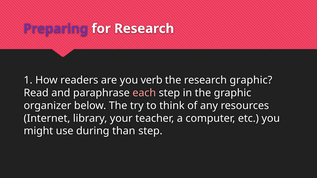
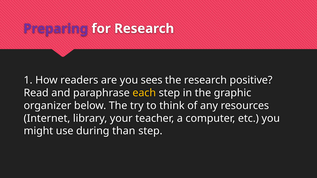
verb: verb -> sees
research graphic: graphic -> positive
each colour: pink -> yellow
